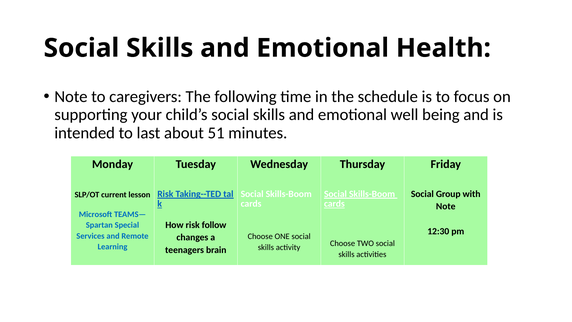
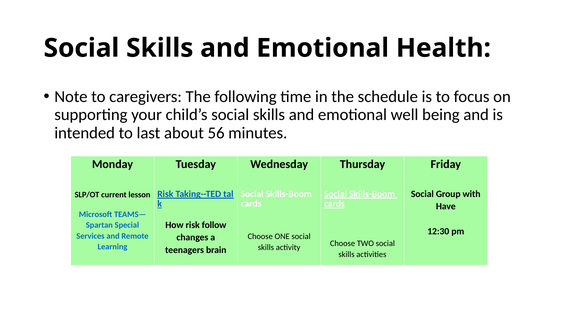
51: 51 -> 56
Note at (446, 206): Note -> Have
